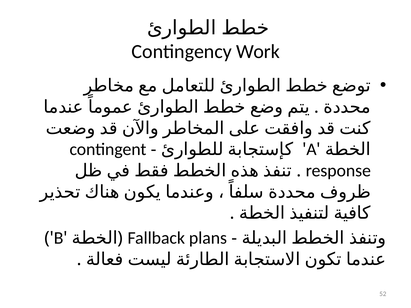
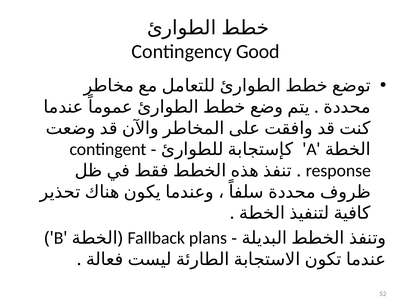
Work: Work -> Good
